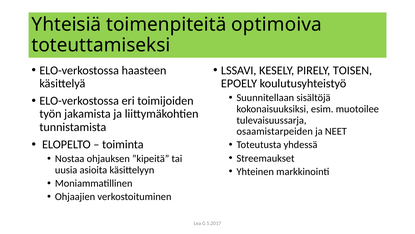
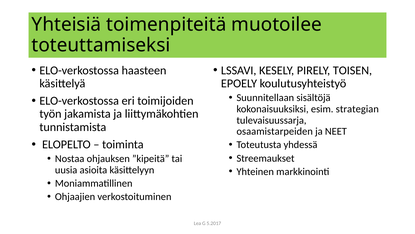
optimoiva: optimoiva -> muotoilee
muotoilee: muotoilee -> strategian
